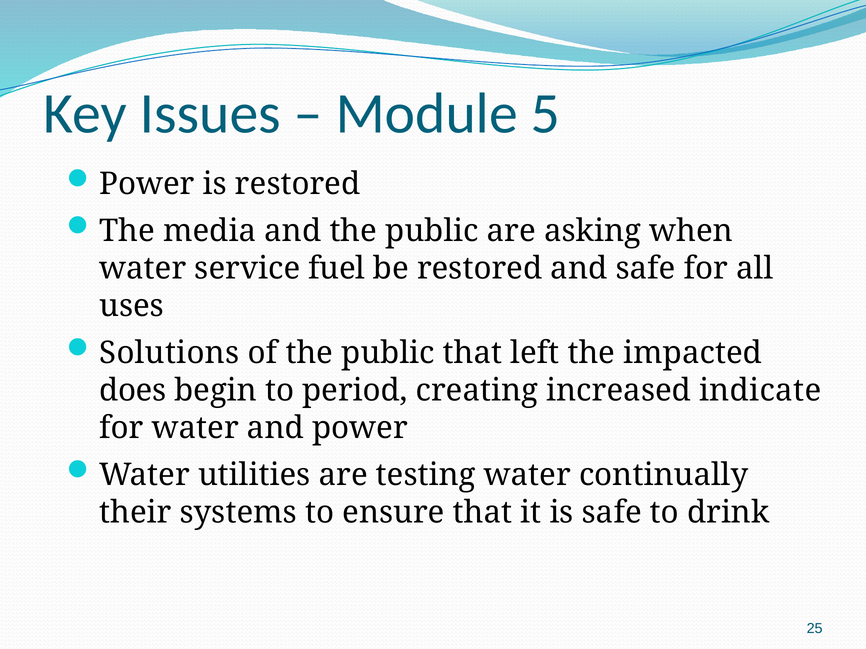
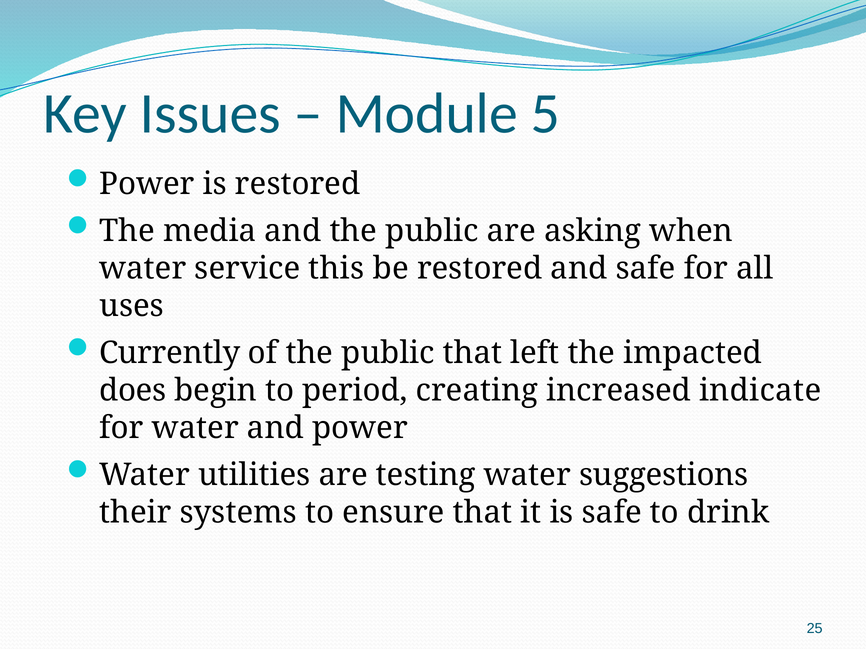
fuel: fuel -> this
Solutions: Solutions -> Currently
continually: continually -> suggestions
